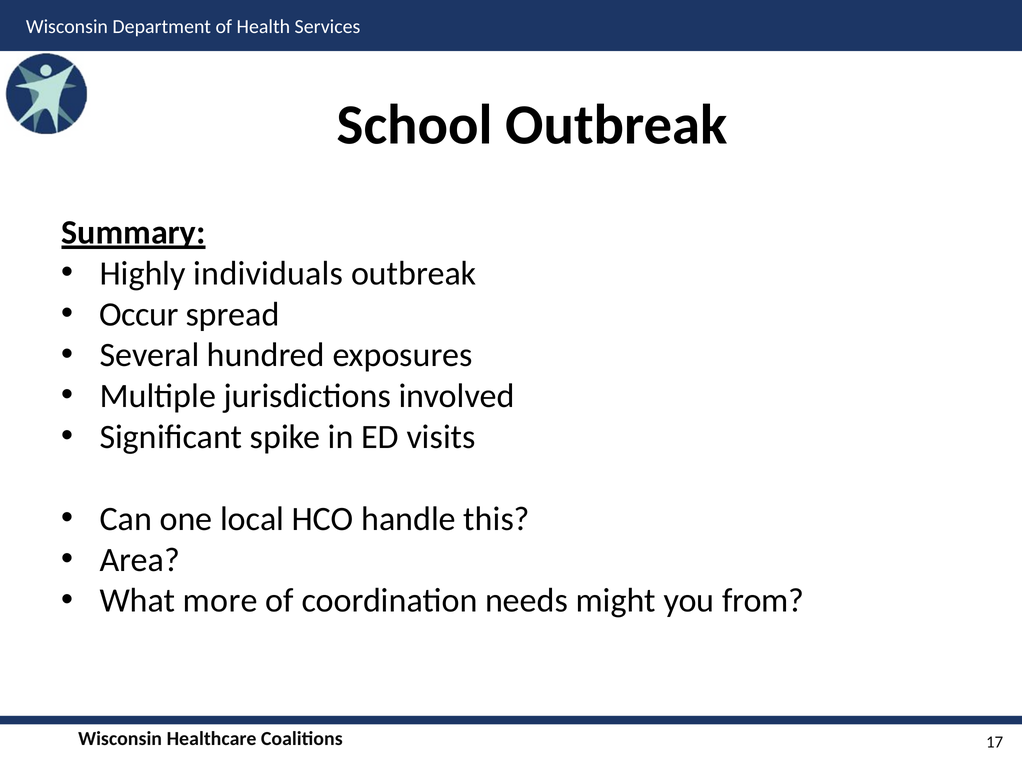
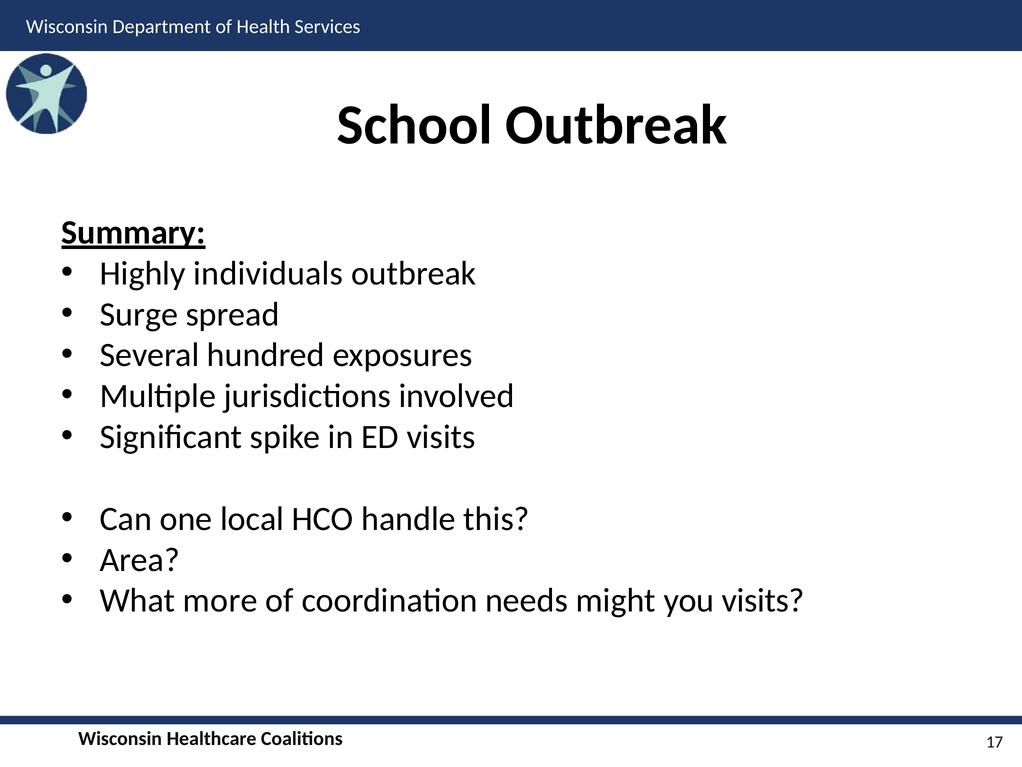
Occur: Occur -> Surge
you from: from -> visits
